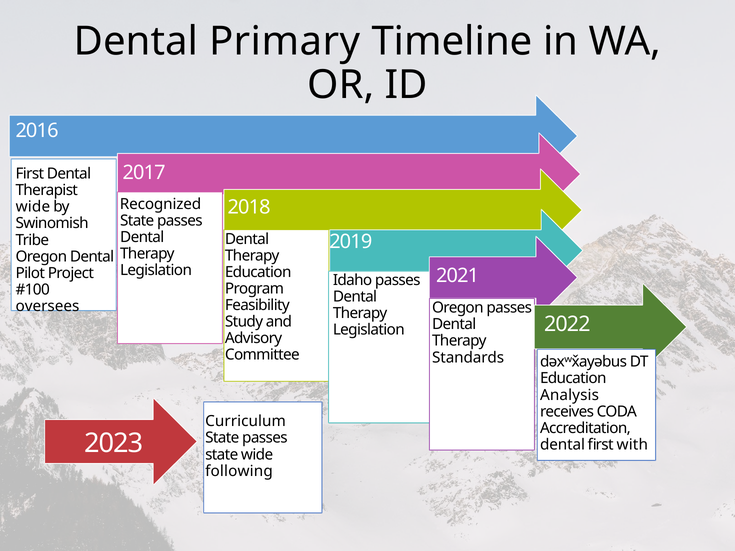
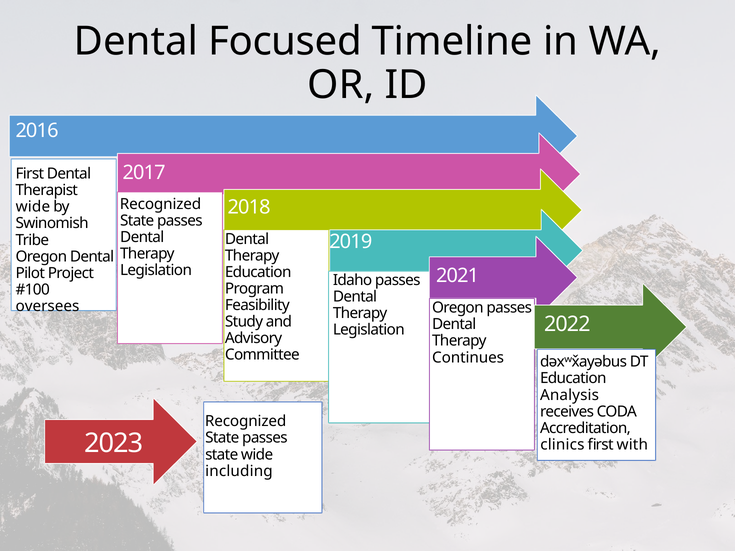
Primary: Primary -> Focused
Standards: Standards -> Continues
Curriculum at (246, 422): Curriculum -> Recognized
dental at (563, 445): dental -> clinics
following: following -> including
